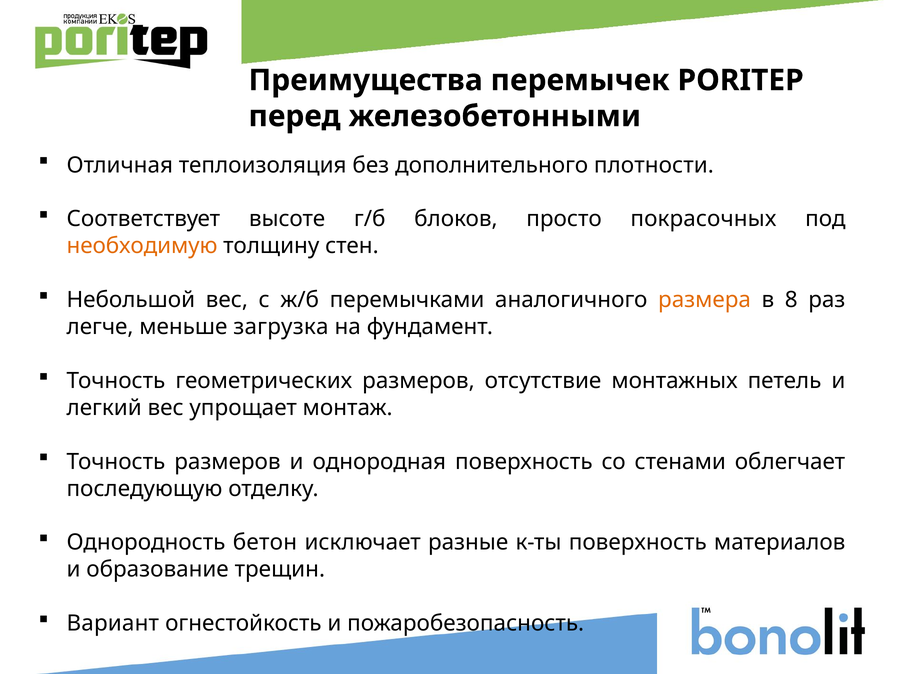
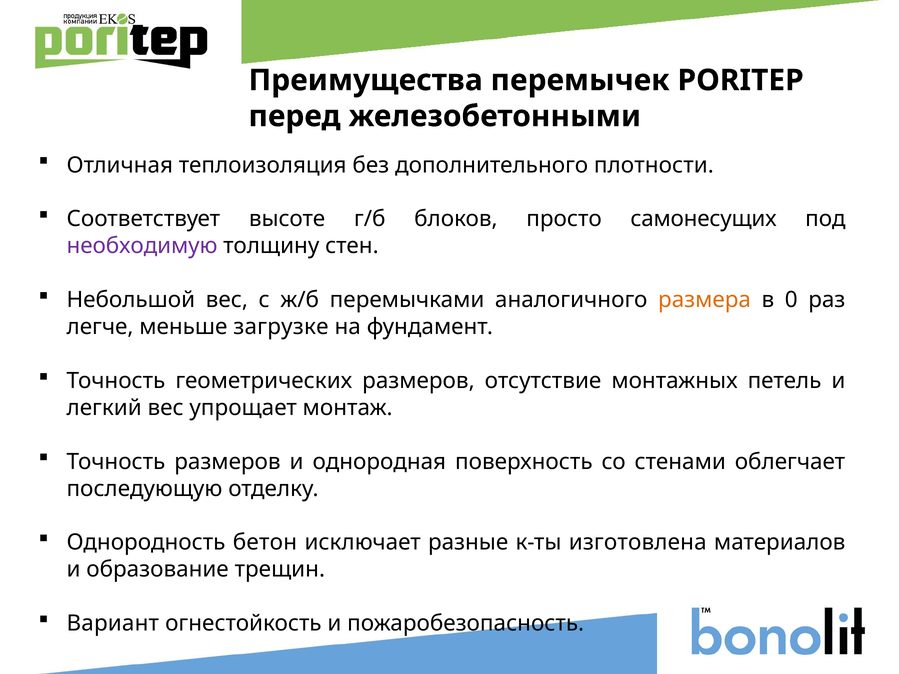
покрасочных: покрасочных -> самонесущих
необходимую colour: orange -> purple
8: 8 -> 0
загрузка: загрузка -> загрузке
к-ты поверхность: поверхность -> изготовлена
